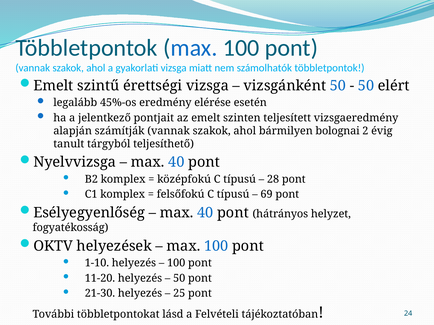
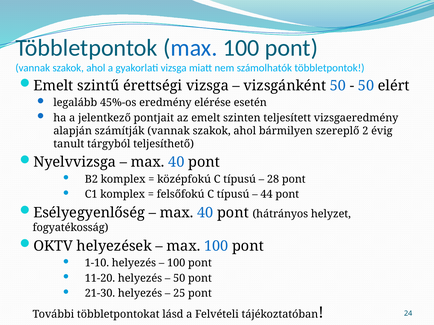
bolognai: bolognai -> szereplő
69: 69 -> 44
